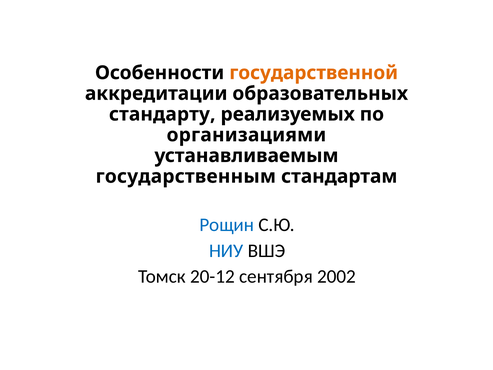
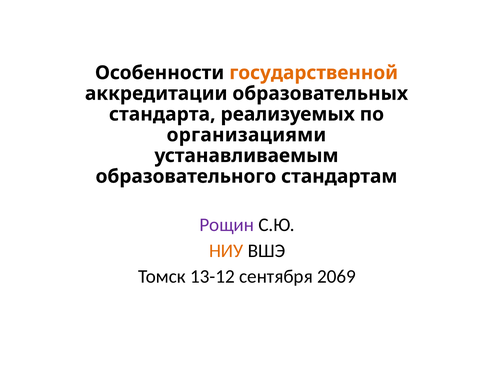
стандарту: стандарту -> стандарта
государственным: государственным -> образовательного
Рощин colour: blue -> purple
НИУ colour: blue -> orange
20-12: 20-12 -> 13-12
2002: 2002 -> 2069
